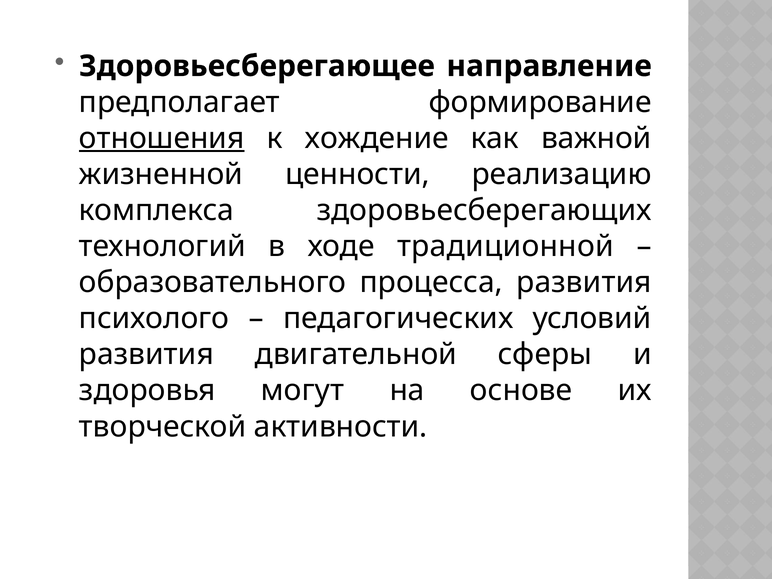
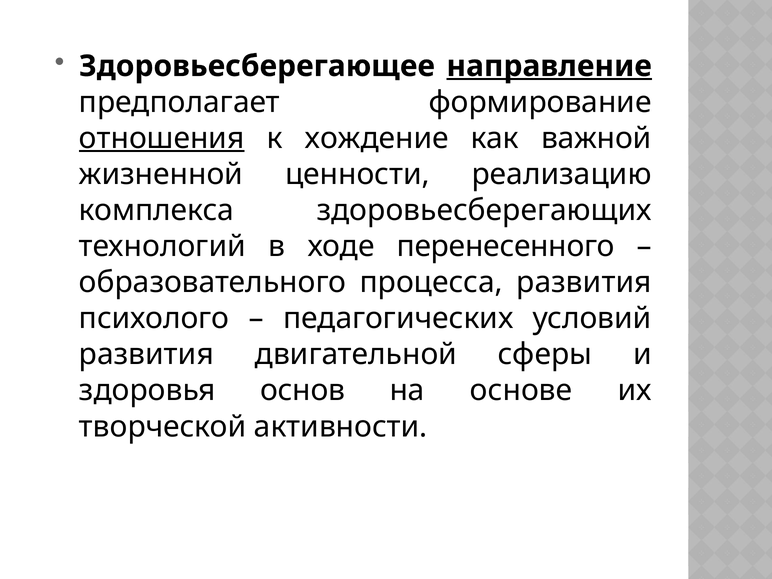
направление underline: none -> present
традиционной: традиционной -> перенесенного
могут: могут -> основ
